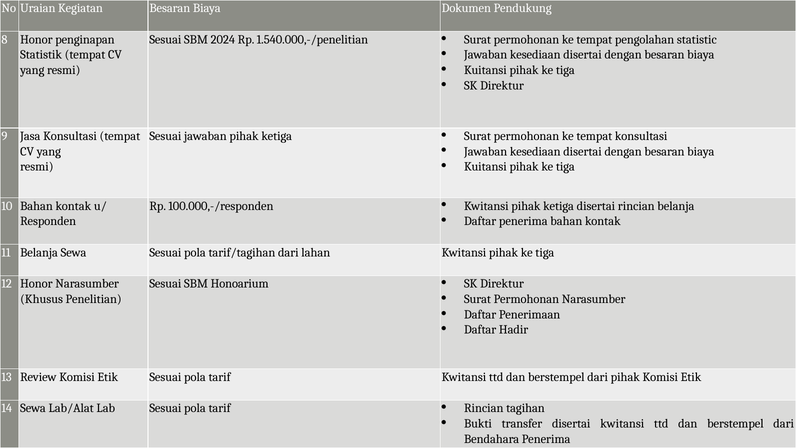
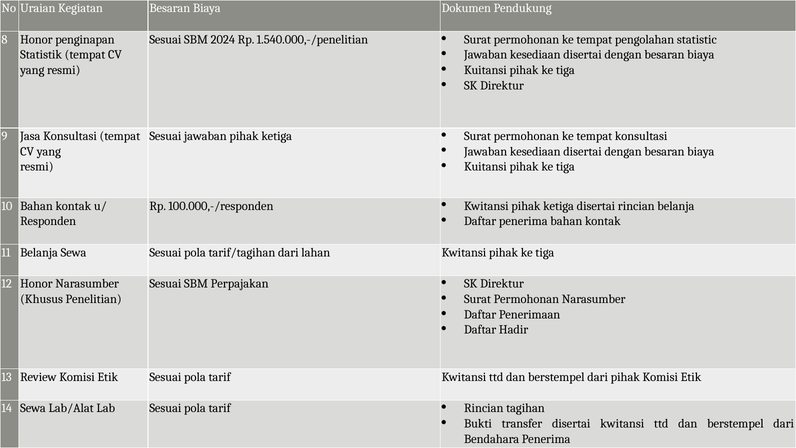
Honoarium: Honoarium -> Perpajakan
